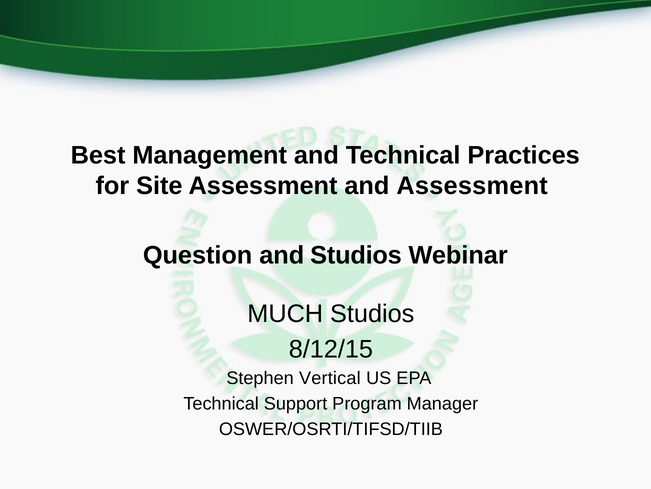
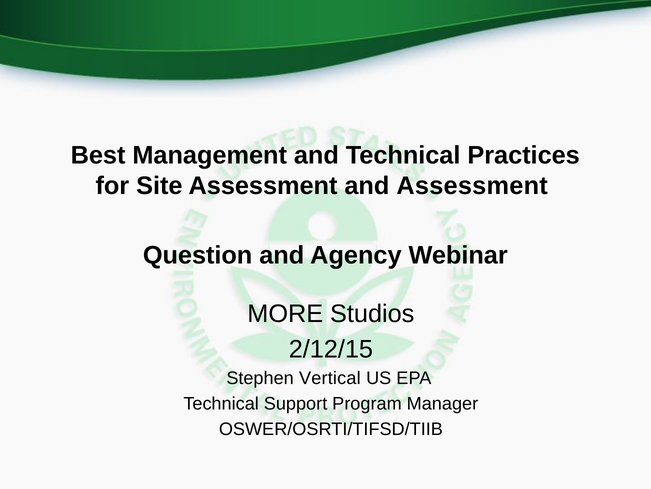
and Studios: Studios -> Agency
MUCH: MUCH -> MORE
8/12/15: 8/12/15 -> 2/12/15
